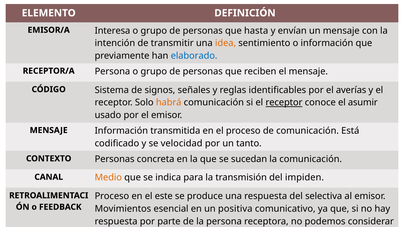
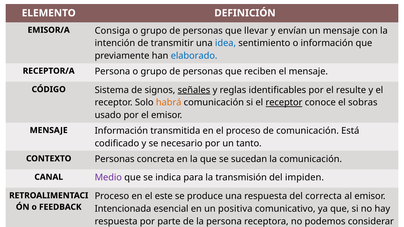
Interesa: Interesa -> Consiga
hasta: hasta -> llevar
idea colour: orange -> blue
señales underline: none -> present
averías: averías -> resulte
asumir: asumir -> sobras
velocidad: velocidad -> necesario
Medio colour: orange -> purple
selectiva: selectiva -> correcta
Movimientos: Movimientos -> Intencionada
